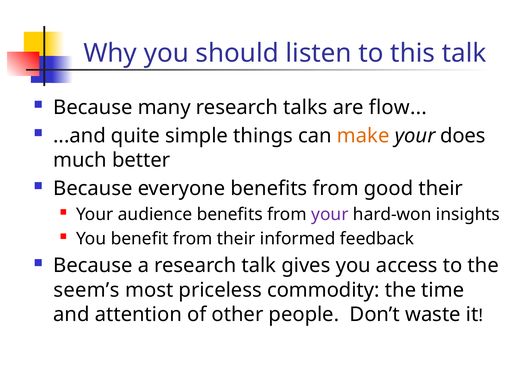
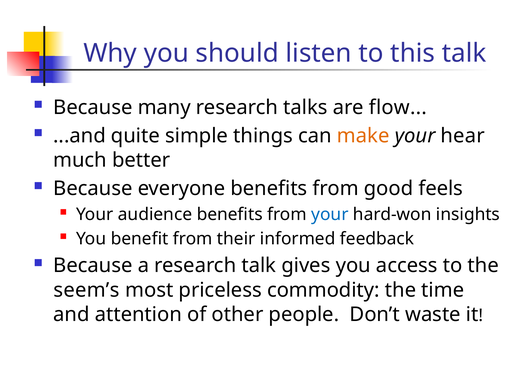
does: does -> hear
good their: their -> feels
your at (330, 214) colour: purple -> blue
